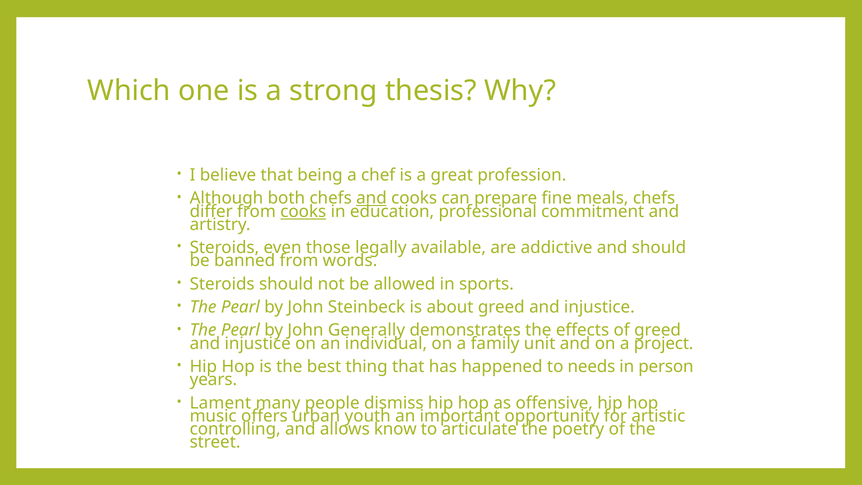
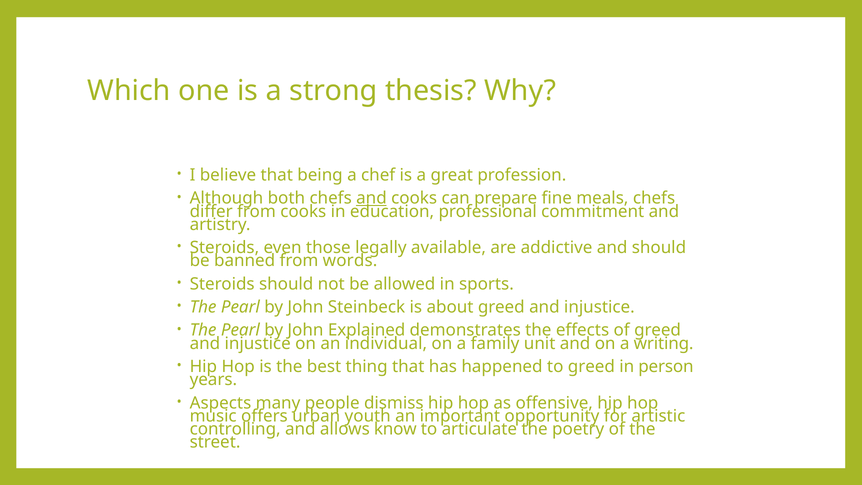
cooks at (303, 211) underline: present -> none
Generally: Generally -> Explained
project: project -> writing
to needs: needs -> greed
Lament: Lament -> Aspects
